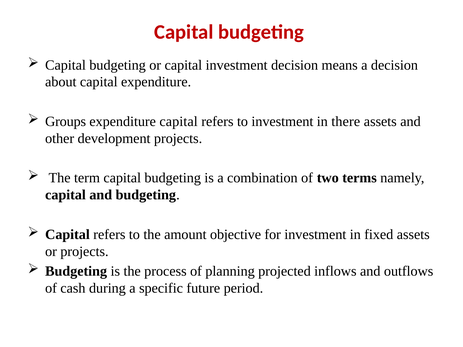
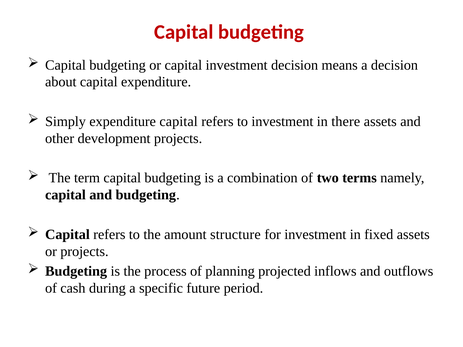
Groups: Groups -> Simply
objective: objective -> structure
